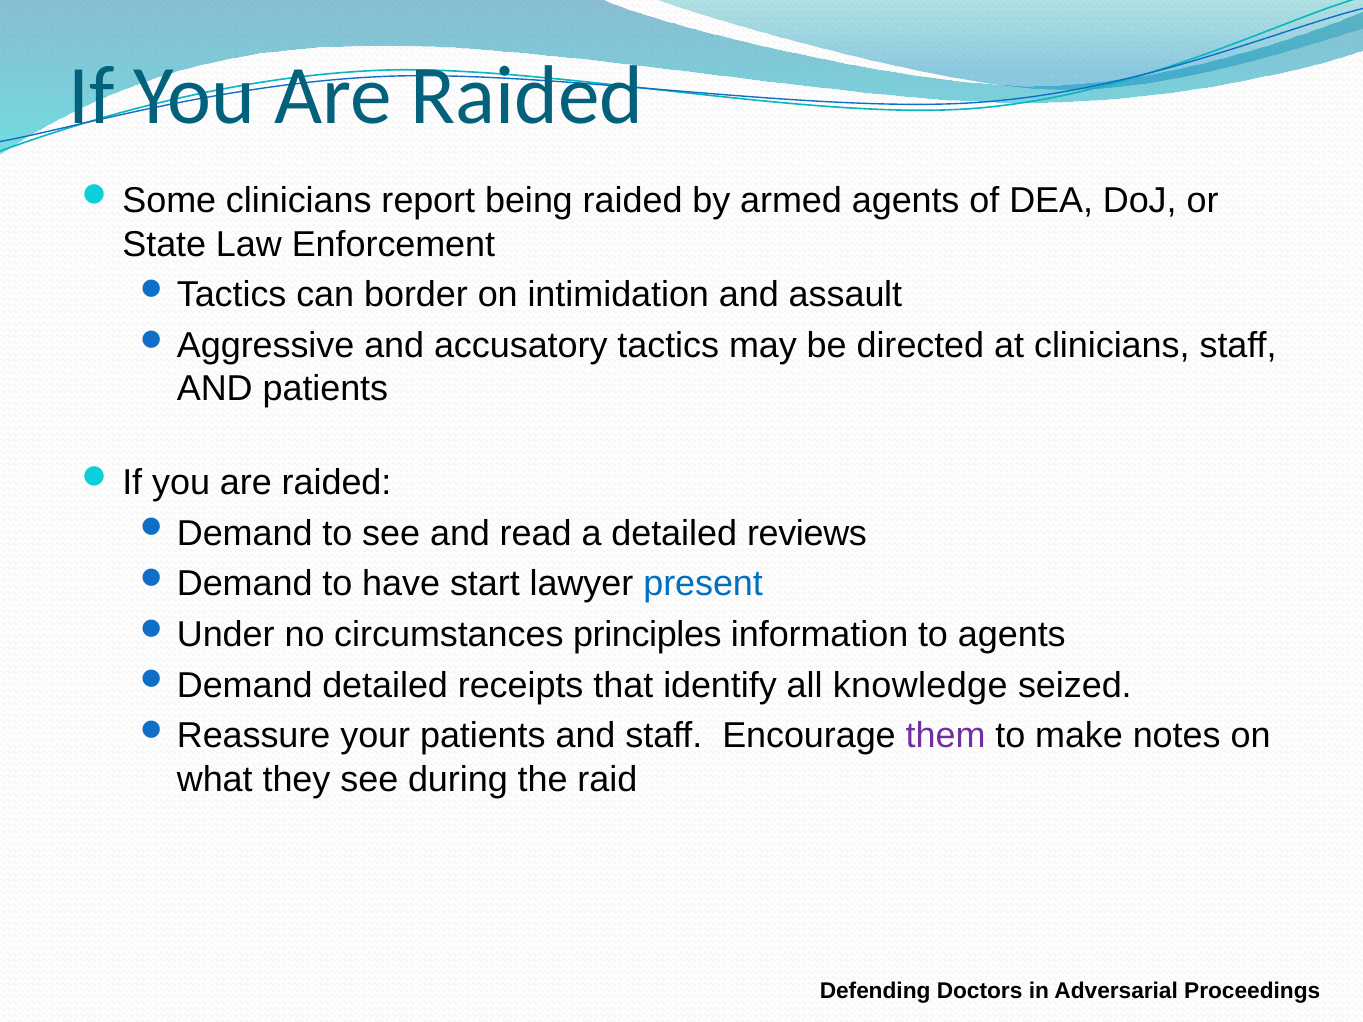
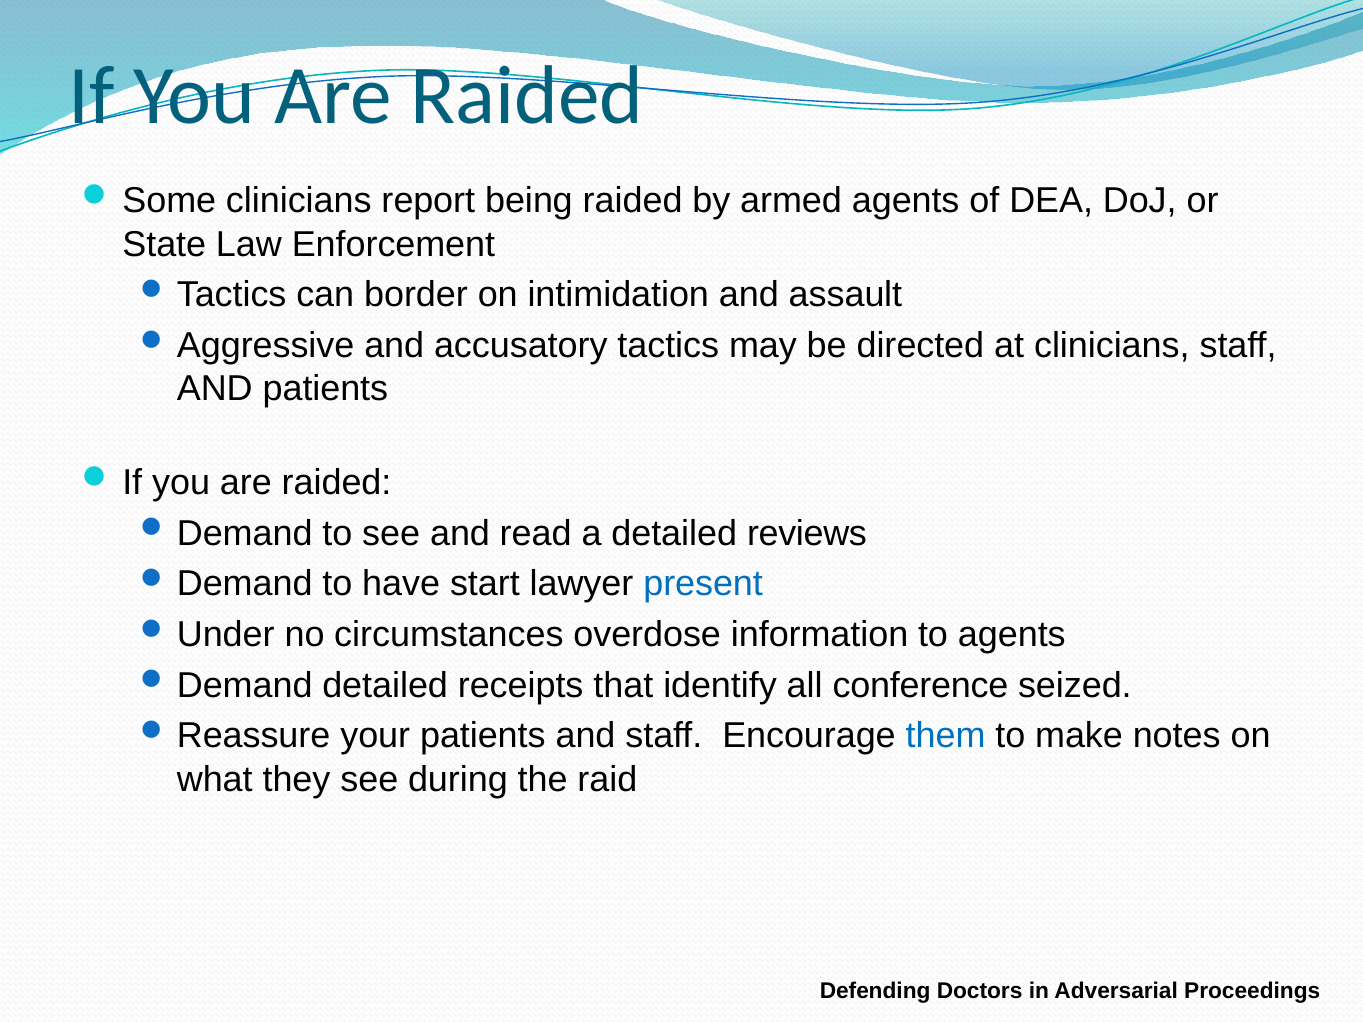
principles: principles -> overdose
knowledge: knowledge -> conference
them colour: purple -> blue
